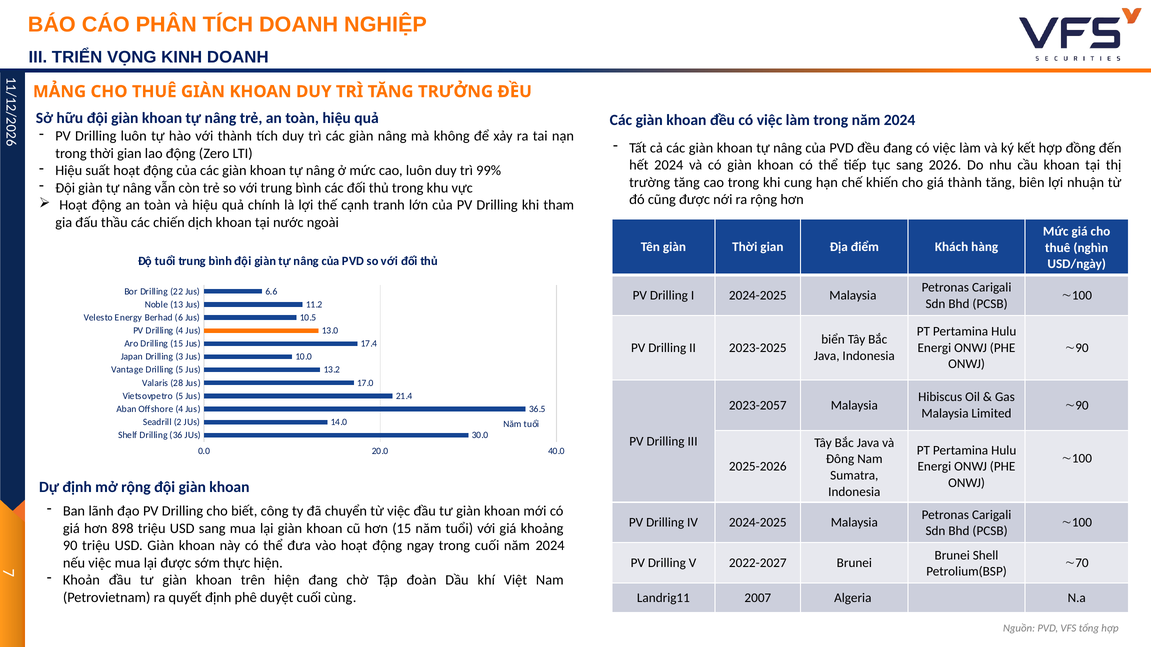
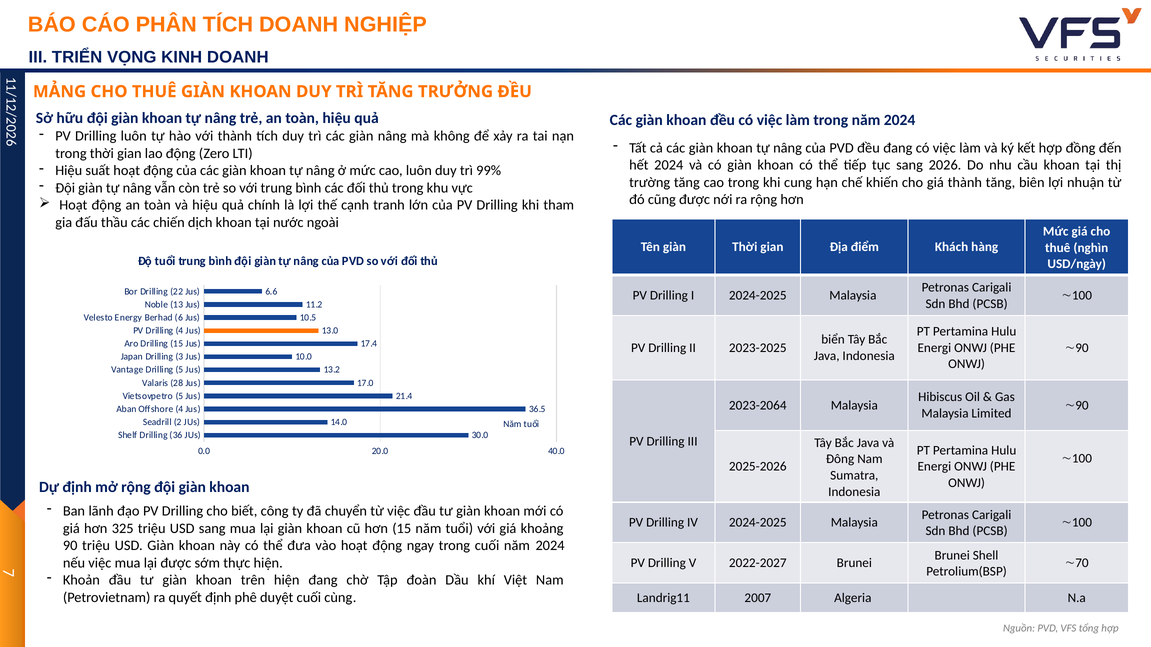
2023-2057: 2023-2057 -> 2023-2064
898: 898 -> 325
